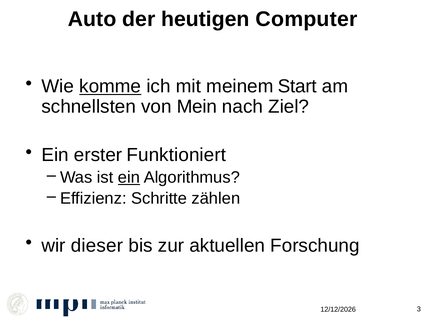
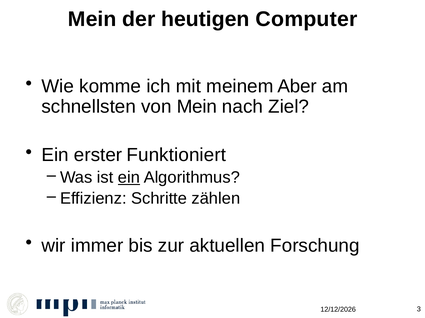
Auto at (92, 19): Auto -> Mein
komme underline: present -> none
Start: Start -> Aber
dieser: dieser -> immer
